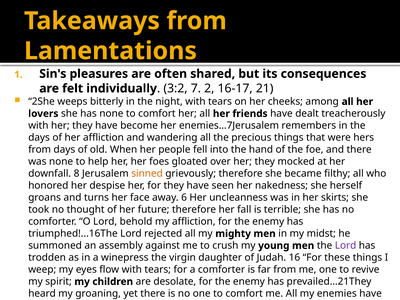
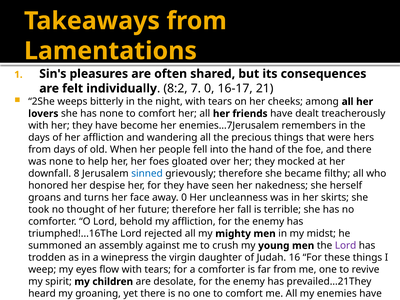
3:2: 3:2 -> 8:2
7 2: 2 -> 0
sinned colour: orange -> blue
away 6: 6 -> 0
